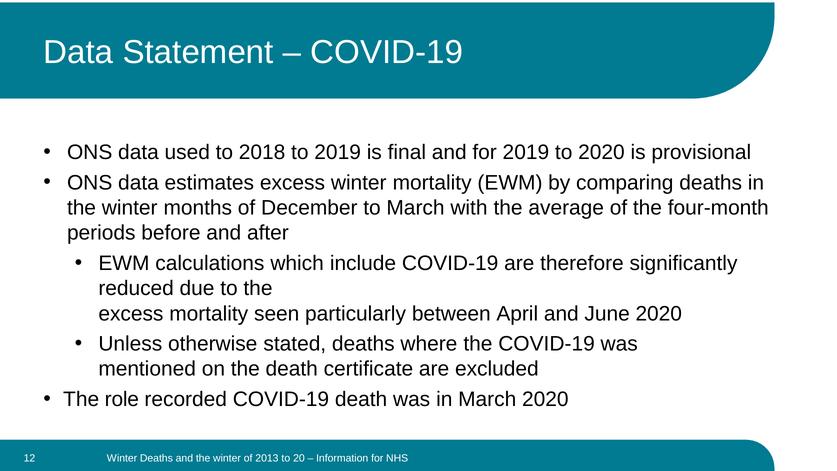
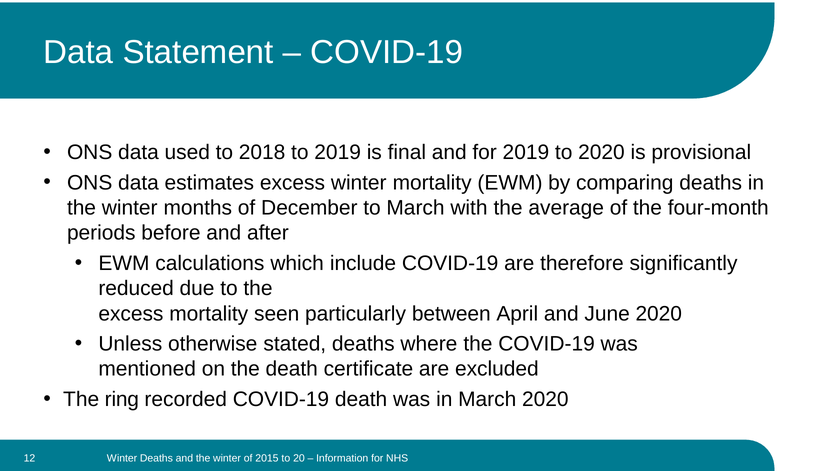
role: role -> ring
2013: 2013 -> 2015
